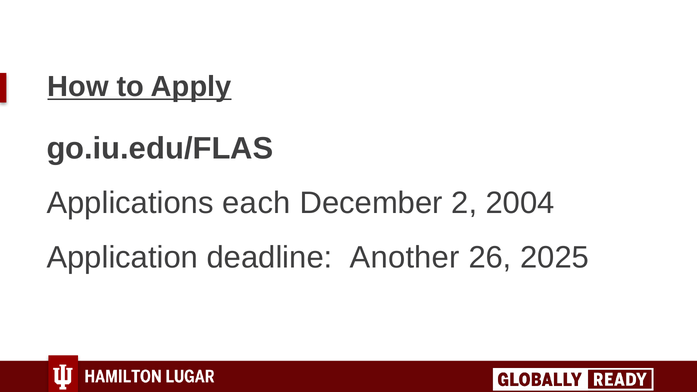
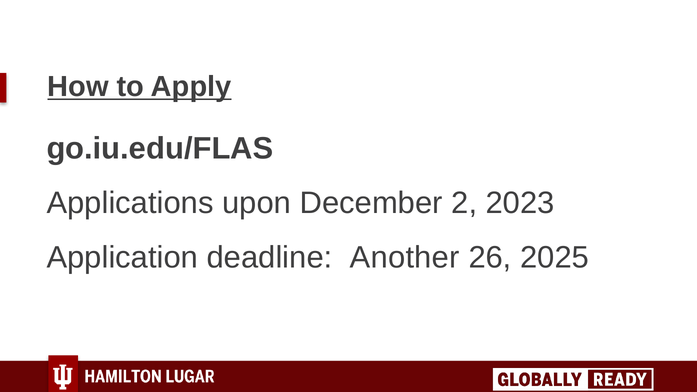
each: each -> upon
2004: 2004 -> 2023
